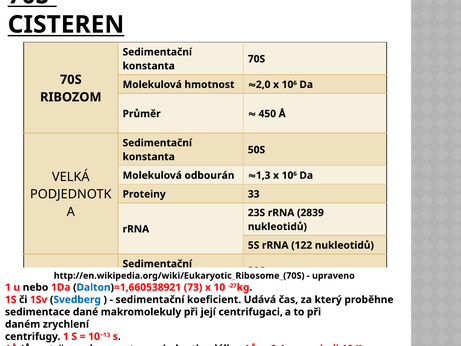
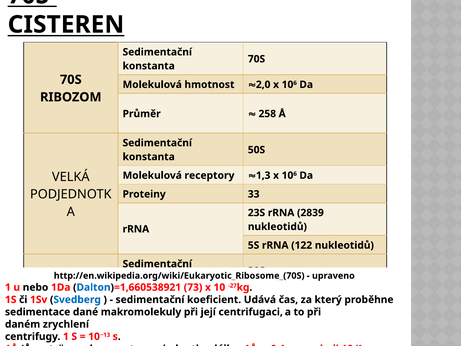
450: 450 -> 258
odbourán: odbourán -> receptory
